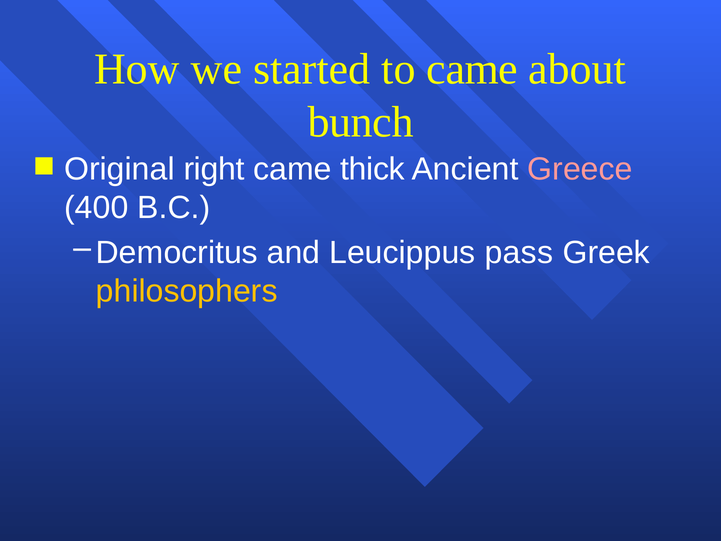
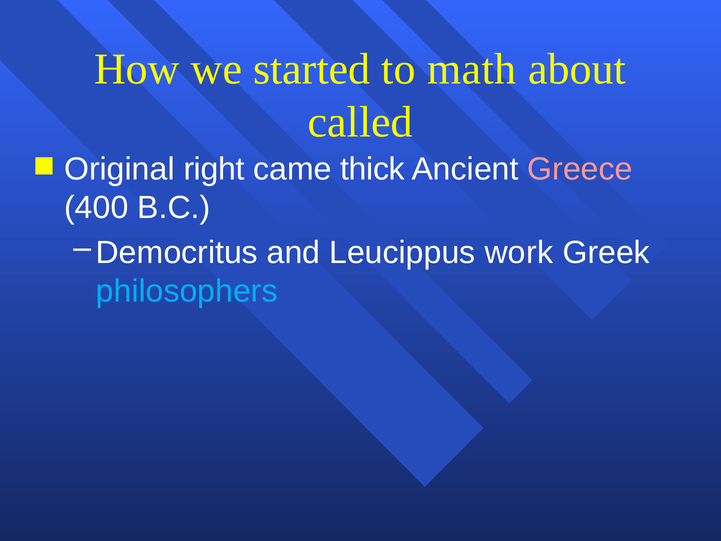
to came: came -> math
bunch: bunch -> called
pass: pass -> work
philosophers colour: yellow -> light blue
